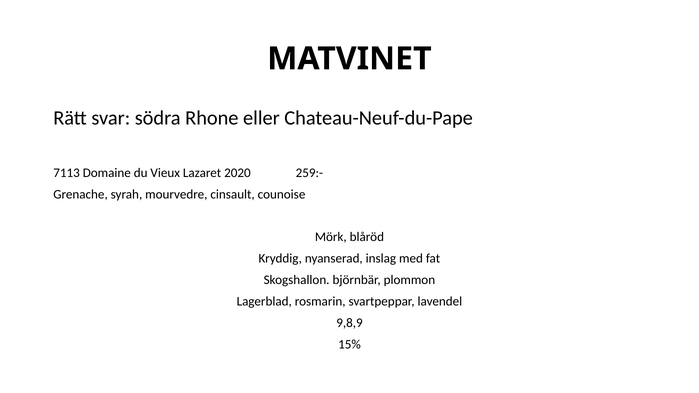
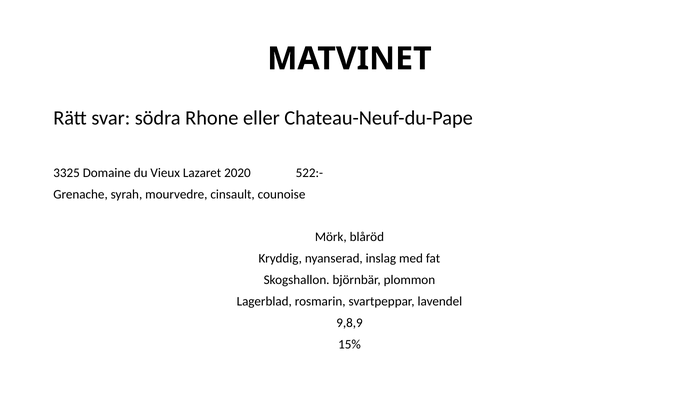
7113: 7113 -> 3325
259:-: 259:- -> 522:-
